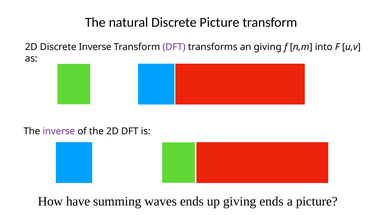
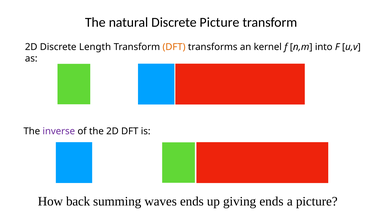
Discrete Inverse: Inverse -> Length
DFT at (174, 47) colour: purple -> orange
an giving: giving -> kernel
have: have -> back
